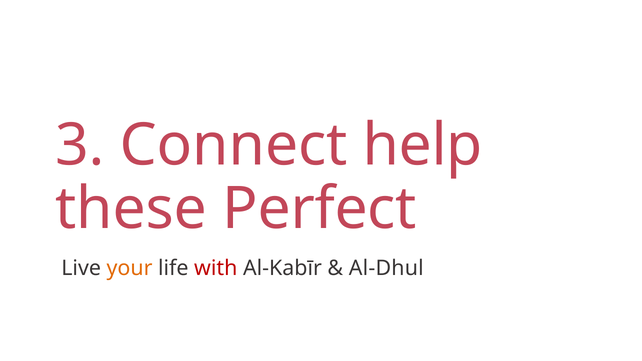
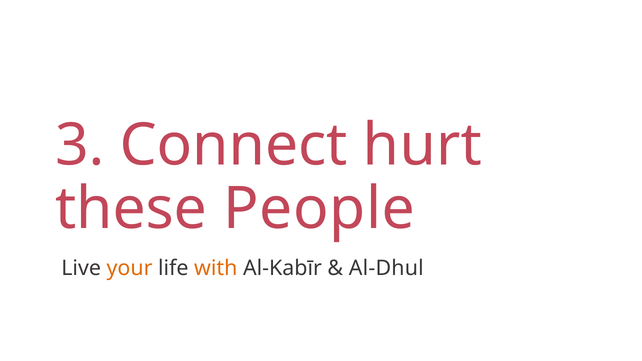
help: help -> hurt
Perfect: Perfect -> People
with colour: red -> orange
